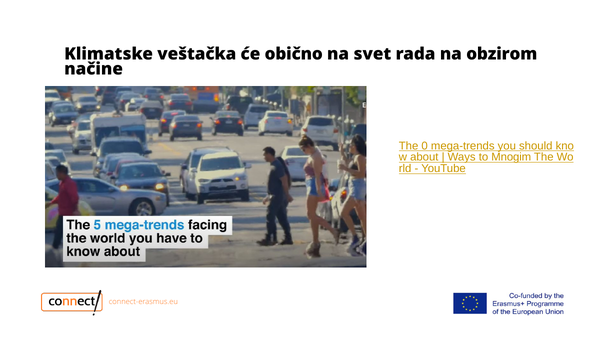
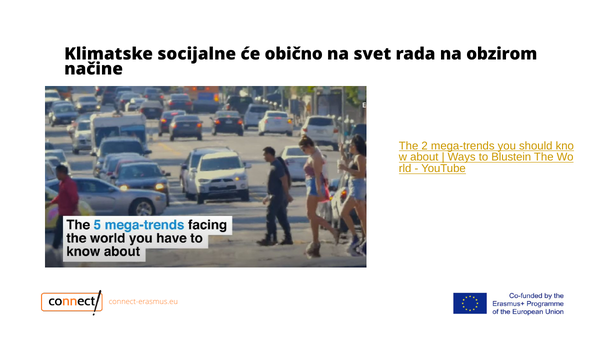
veštačka: veštačka -> socijalne
0: 0 -> 2
Mnogim: Mnogim -> Blustein
